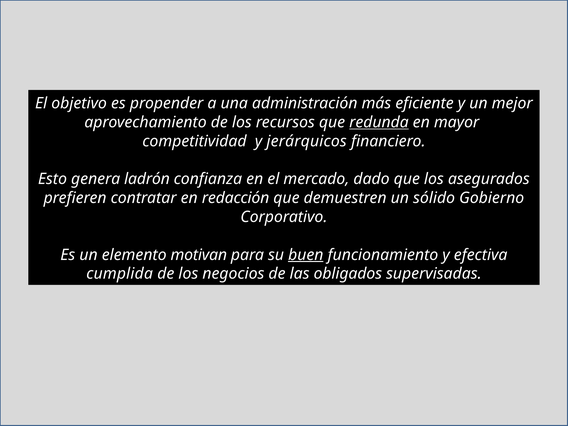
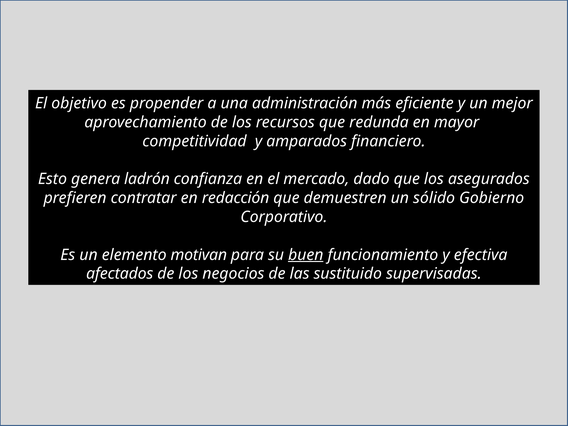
redunda underline: present -> none
jerárquicos: jerárquicos -> amparados
cumplida: cumplida -> afectados
obligados: obligados -> sustituido
